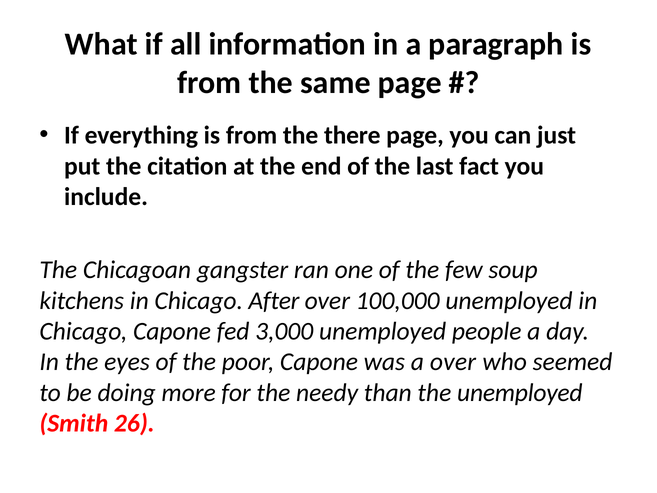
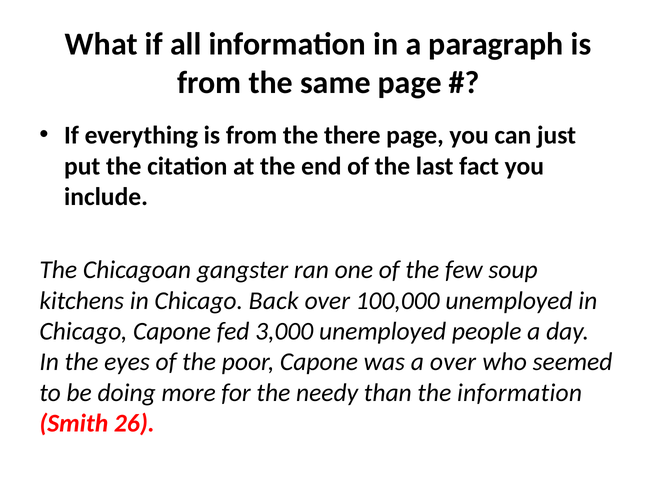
After: After -> Back
the unemployed: unemployed -> information
